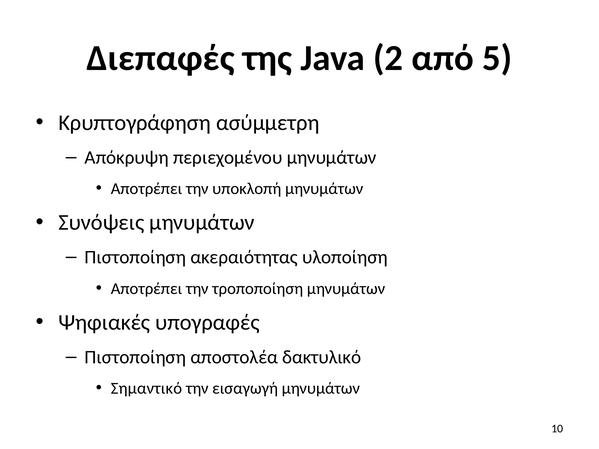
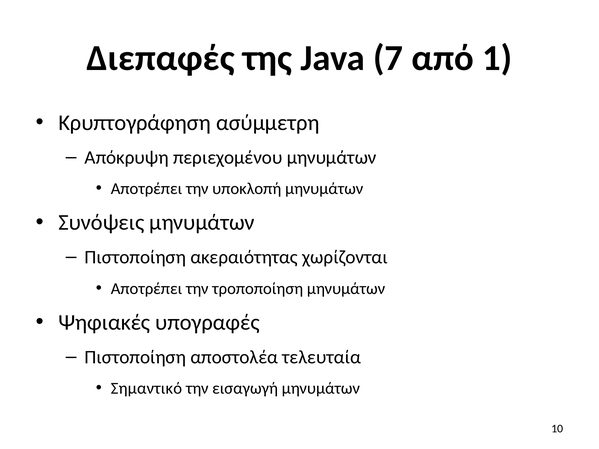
2: 2 -> 7
5: 5 -> 1
υλοποίηση: υλοποίηση -> χωρίζονται
δακτυλικό: δακτυλικό -> τελευταία
